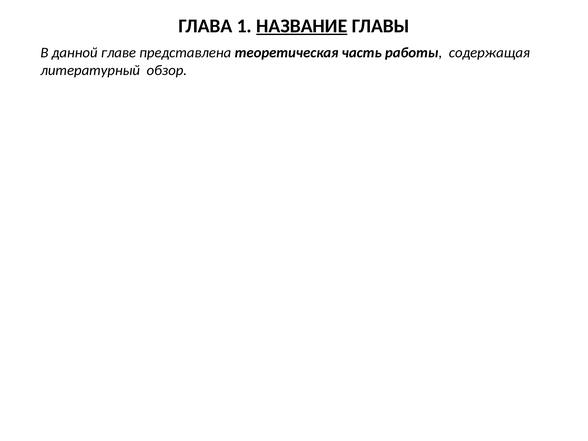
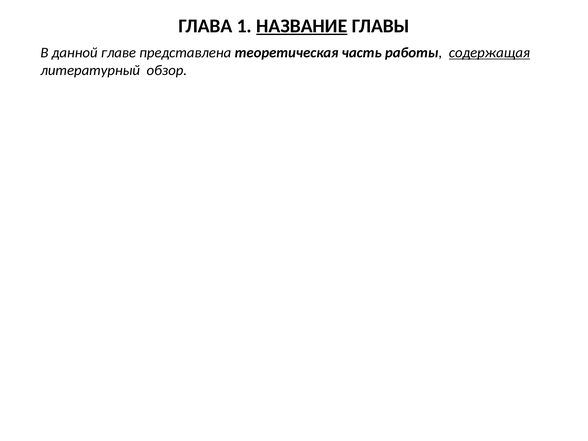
содержащая underline: none -> present
